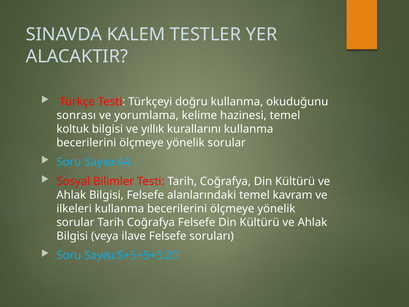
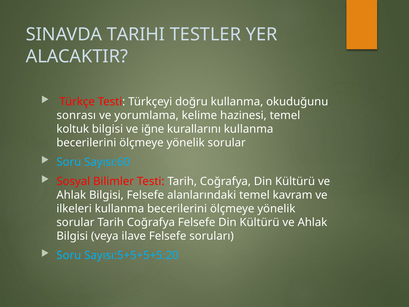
KALEM: KALEM -> TARIHI
yıllık: yıllık -> iğne
Sayısı:44: Sayısı:44 -> Sayısı:60
